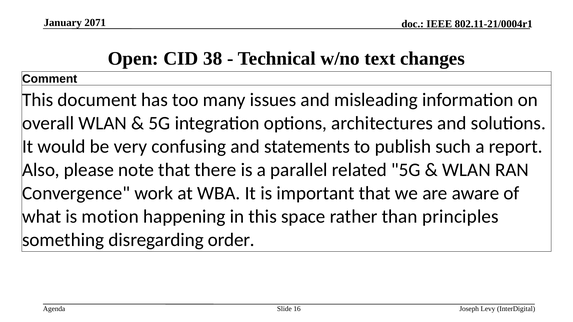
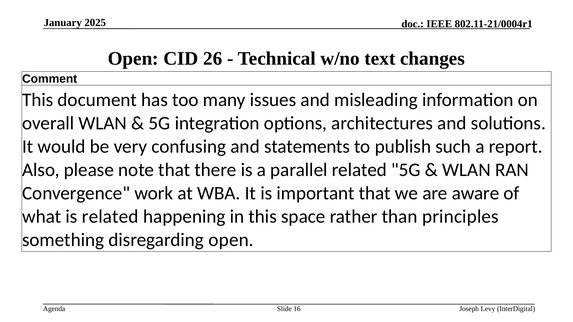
2071: 2071 -> 2025
38: 38 -> 26
is motion: motion -> related
disregarding order: order -> open
